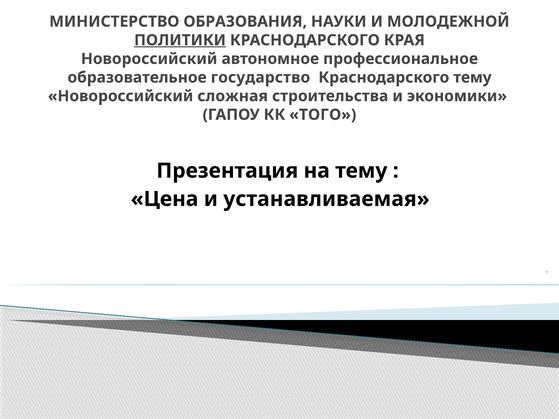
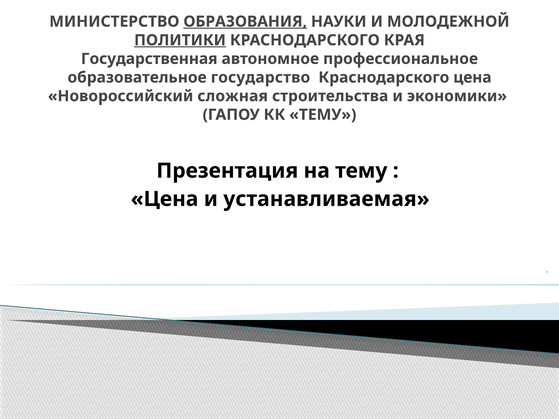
ОБРАЗОВАНИЯ underline: none -> present
Новороссийский at (149, 59): Новороссийский -> Государственная
Краснодарского тему: тему -> цена
КК ТОГО: ТОГО -> ТЕМУ
